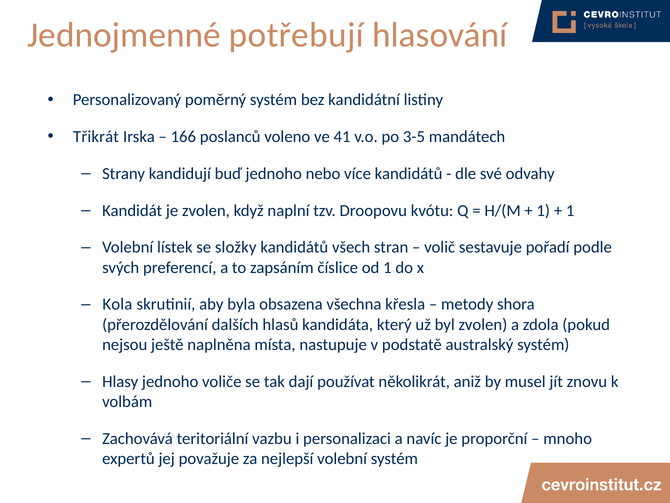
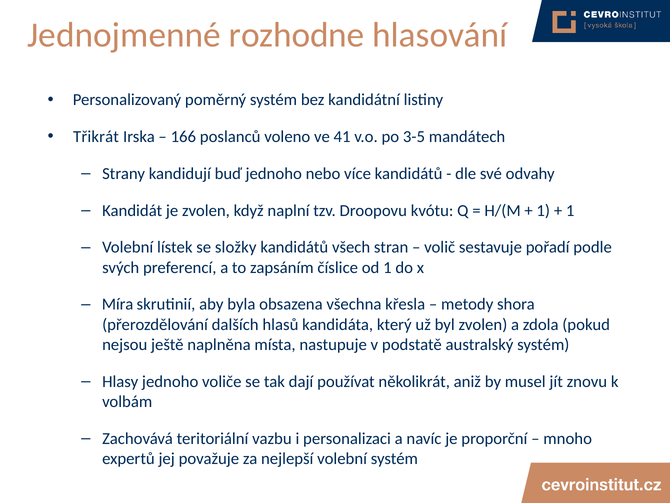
potřebují: potřebují -> rozhodne
Kola: Kola -> Míra
